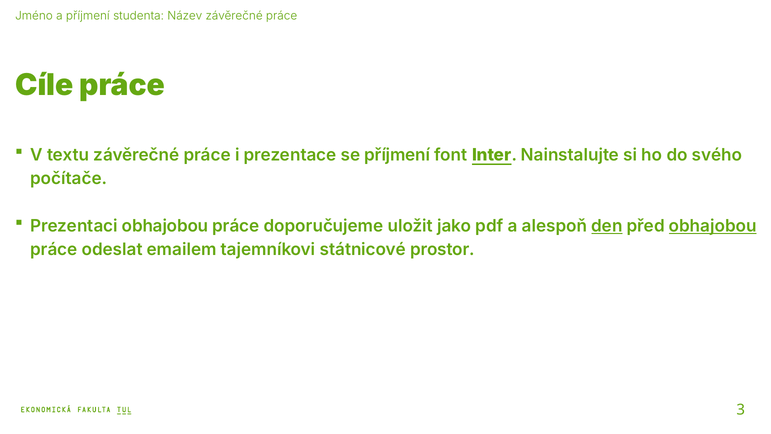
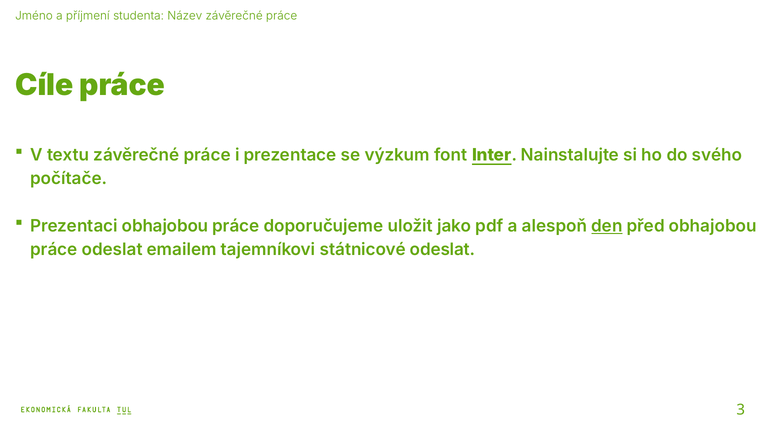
se příjmení: příjmení -> výzkum
obhajobou at (713, 226) underline: present -> none
státnicové prostor: prostor -> odeslat
